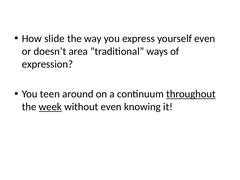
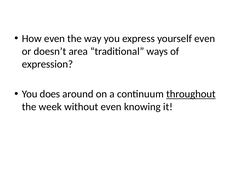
How slide: slide -> even
teen: teen -> does
week underline: present -> none
